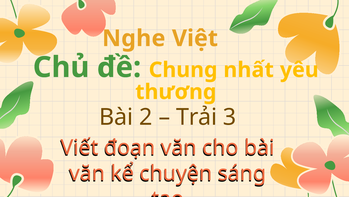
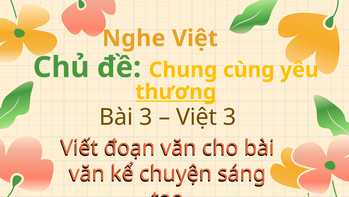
nhất: nhất -> cùng
thương underline: none -> present
Bài 2: 2 -> 3
Trải at (197, 117): Trải -> Việt
